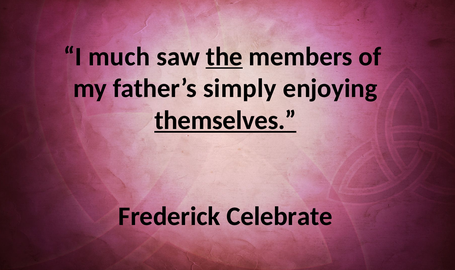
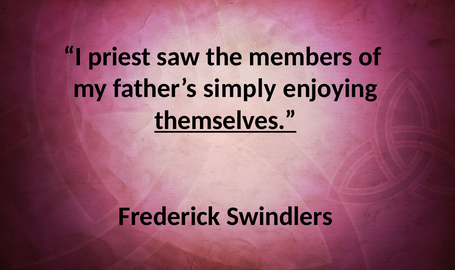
much: much -> priest
the underline: present -> none
Celebrate: Celebrate -> Swindlers
